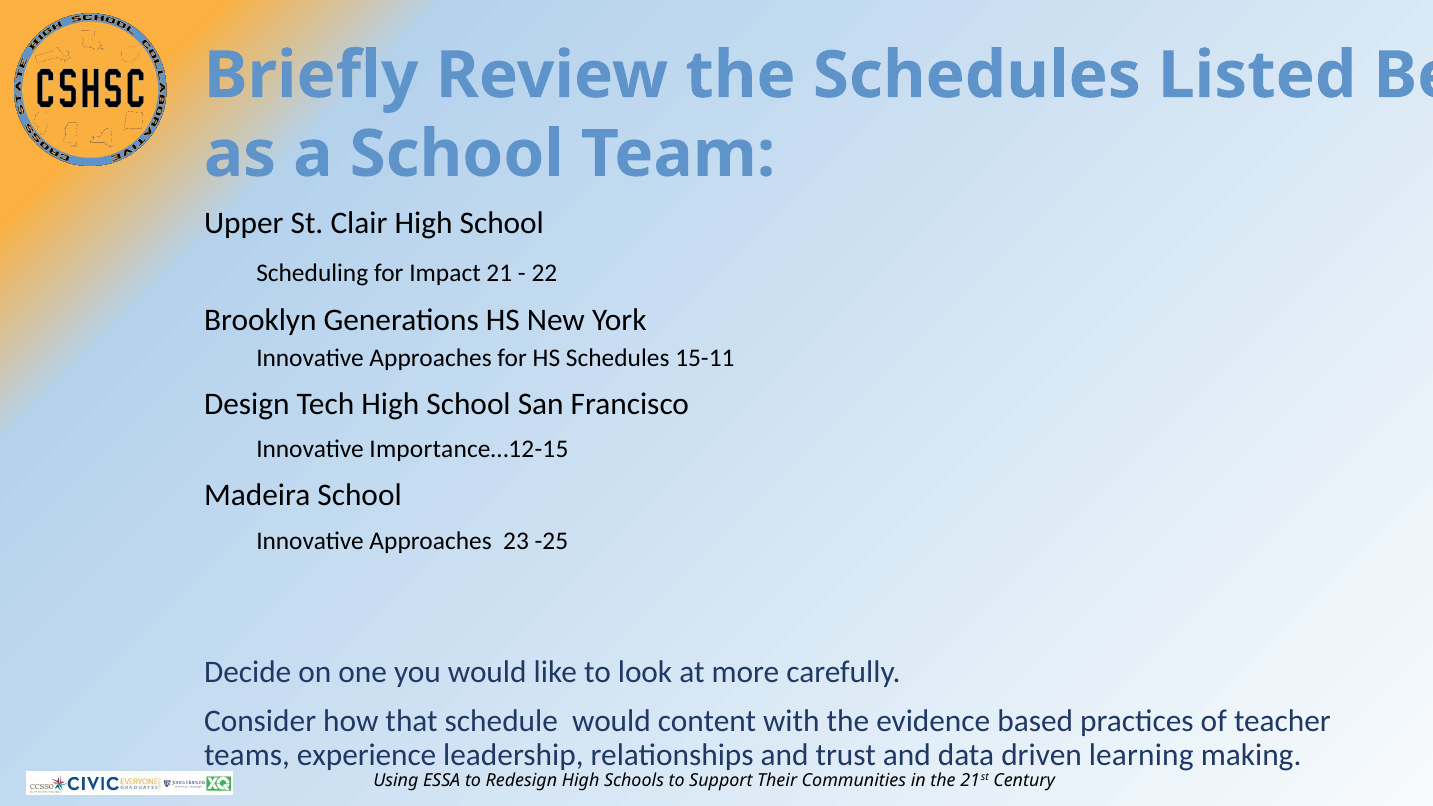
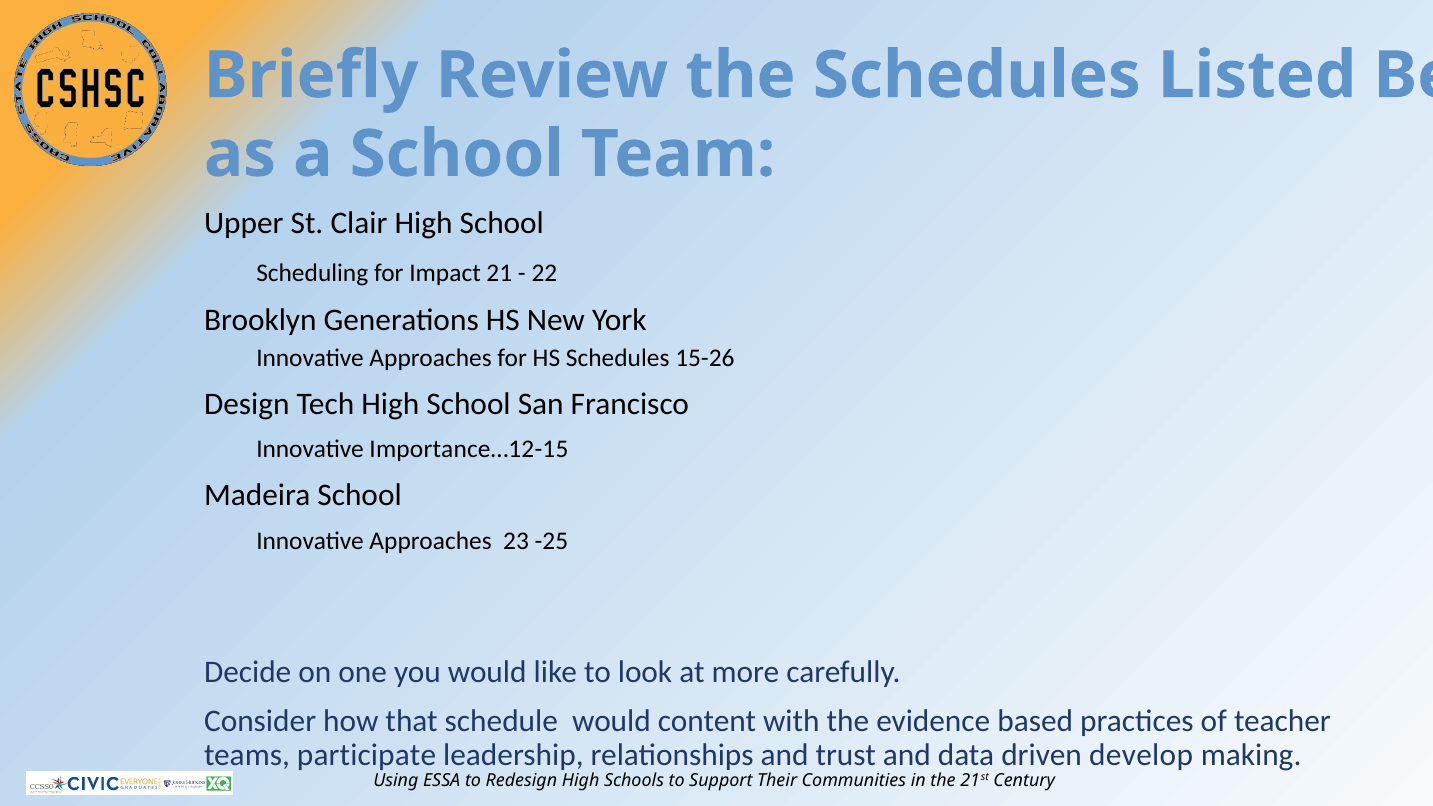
15-11: 15-11 -> 15-26
experience: experience -> participate
learning: learning -> develop
